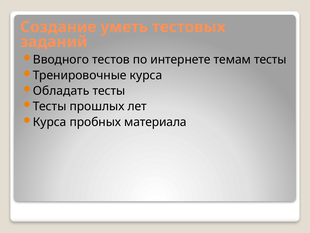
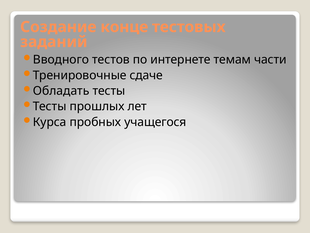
уметь: уметь -> конце
темам тесты: тесты -> части
Тренировочные курса: курса -> сдаче
материала: материала -> учащегося
